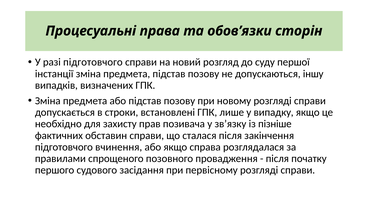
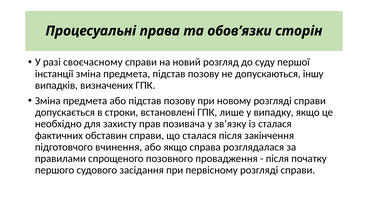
разі підготовчого: підготовчого -> своєчасному
із пізніше: пізніше -> сталася
